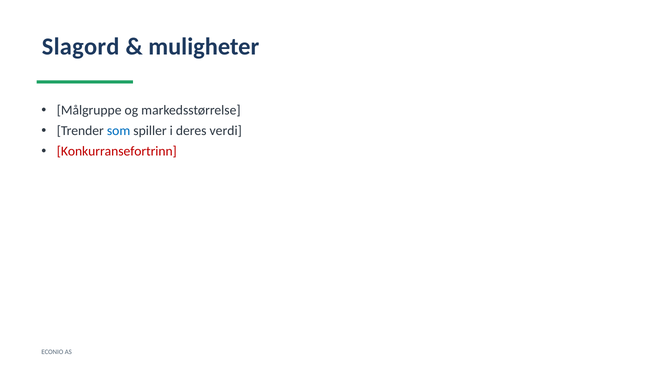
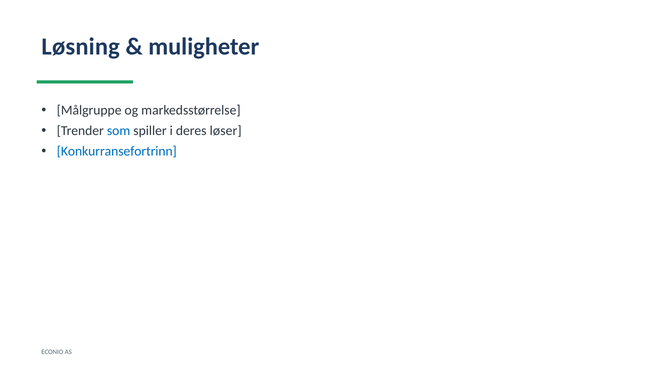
Slagord: Slagord -> Løsning
verdi: verdi -> løser
Konkurransefortrinn colour: red -> blue
